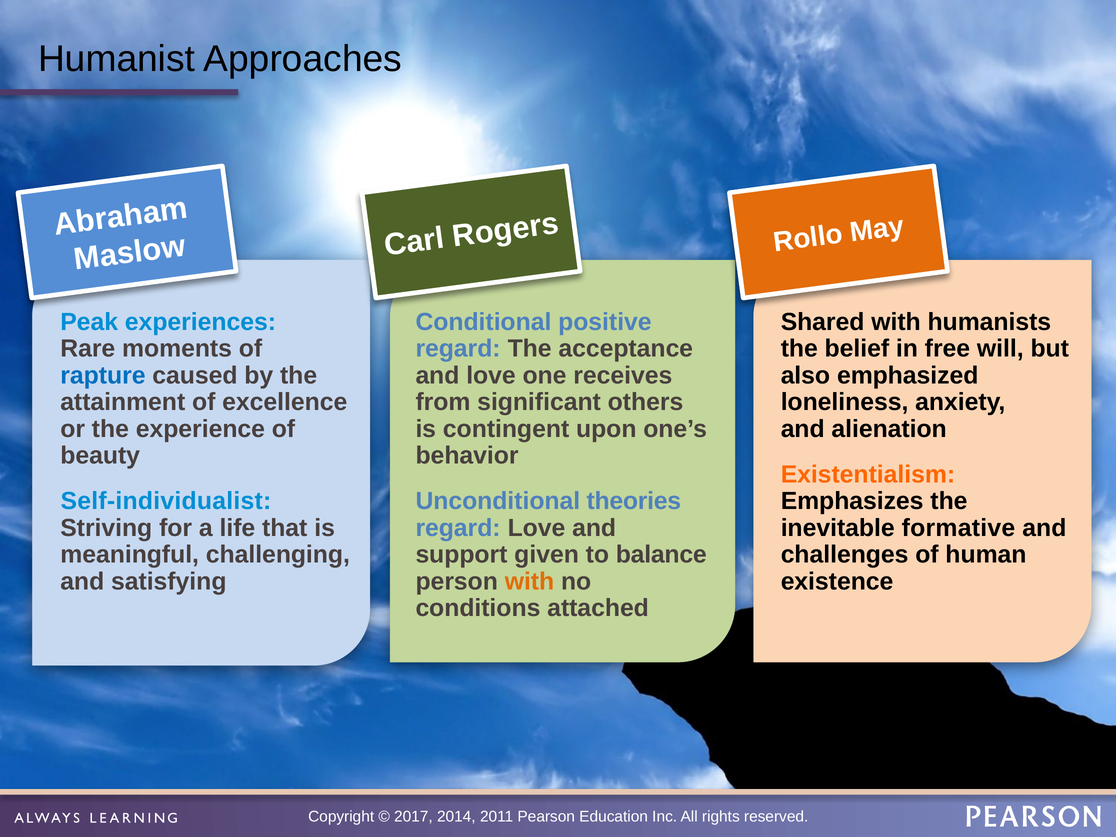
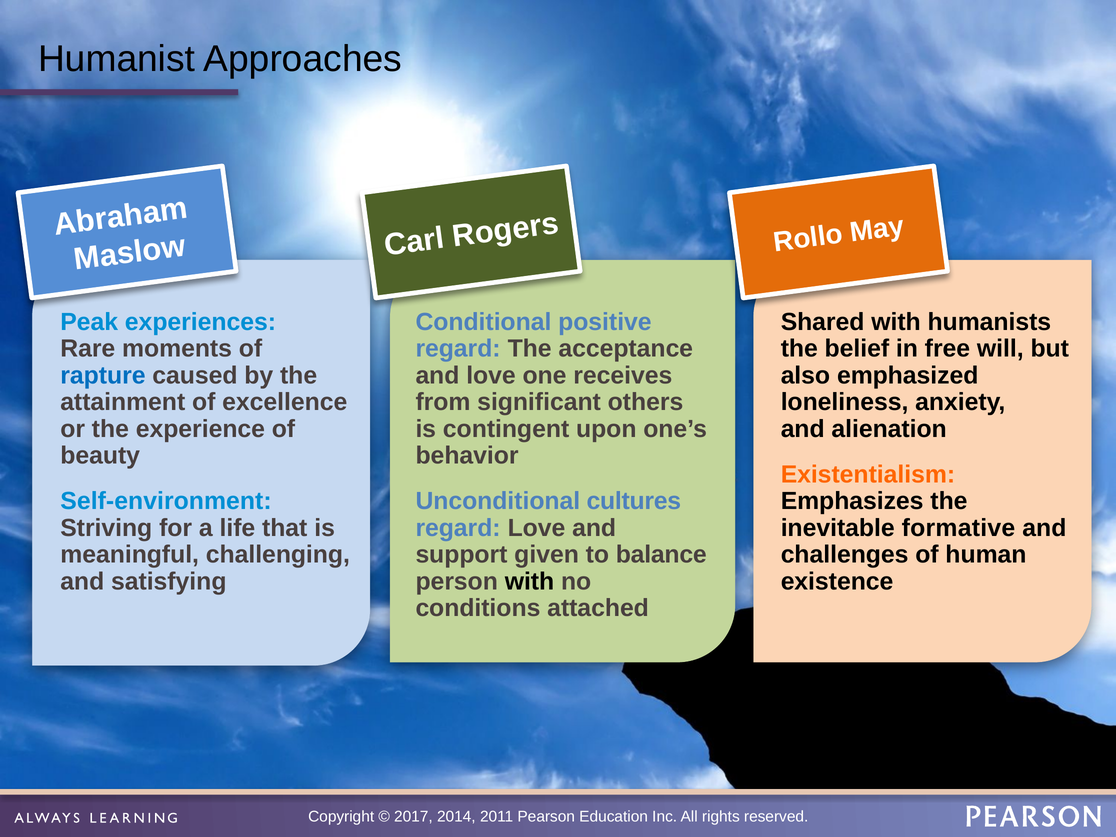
Self-individualist: Self-individualist -> Self-environment
theories: theories -> cultures
with at (529, 581) colour: orange -> black
